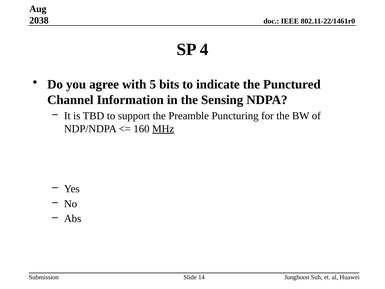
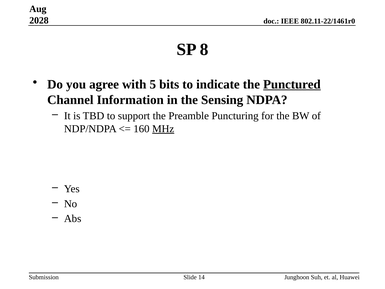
2038: 2038 -> 2028
4: 4 -> 8
Punctured underline: none -> present
